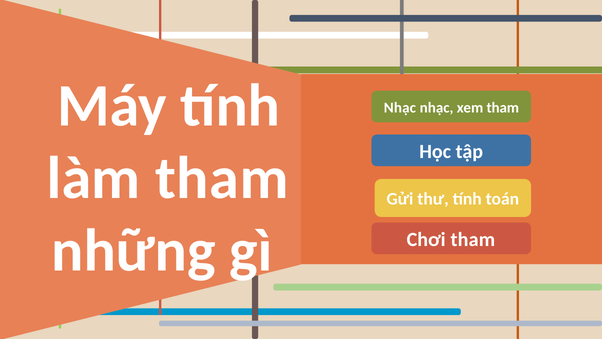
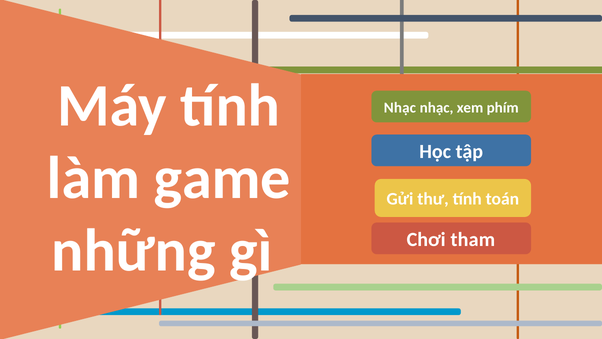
xem tham: tham -> phím
làm tham: tham -> game
